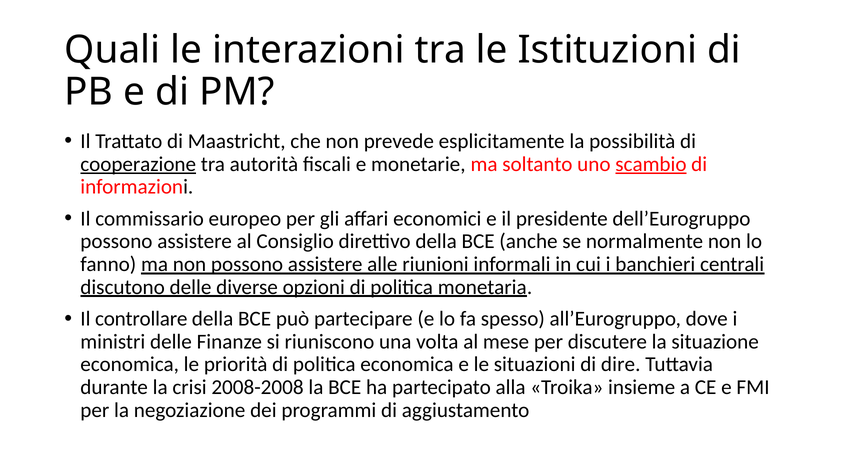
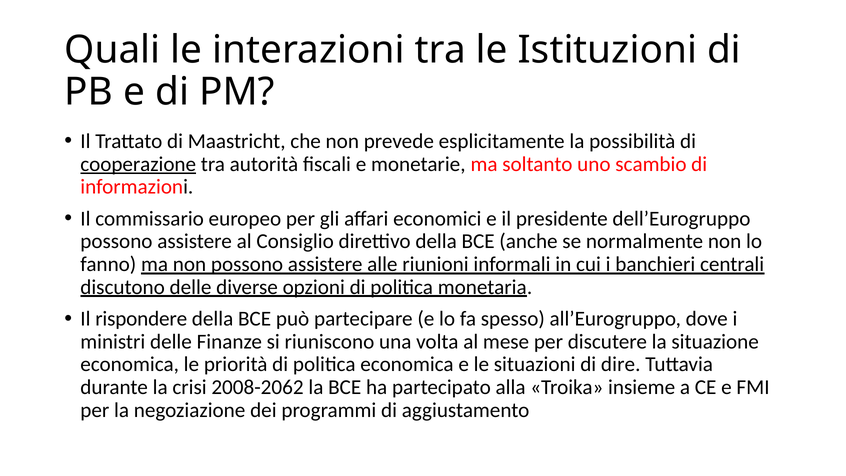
scambio underline: present -> none
controllare: controllare -> rispondere
2008-2008: 2008-2008 -> 2008-2062
